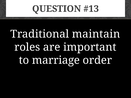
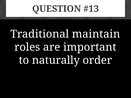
marriage: marriage -> naturally
